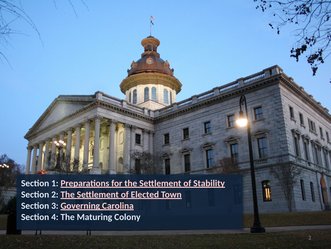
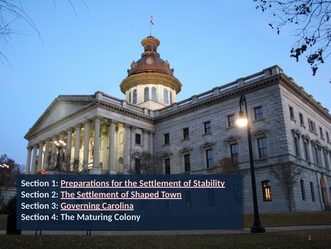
Elected: Elected -> Shaped
